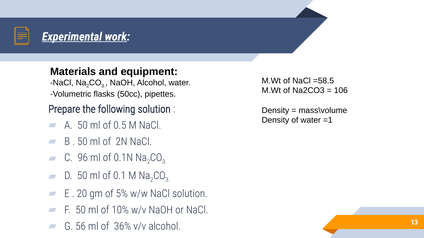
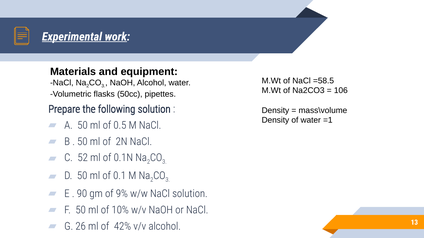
96: 96 -> 52
20: 20 -> 90
5%: 5% -> 9%
56: 56 -> 26
36%: 36% -> 42%
